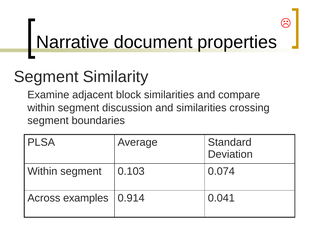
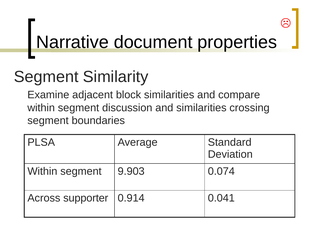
0.103: 0.103 -> 9.903
examples: examples -> supporter
